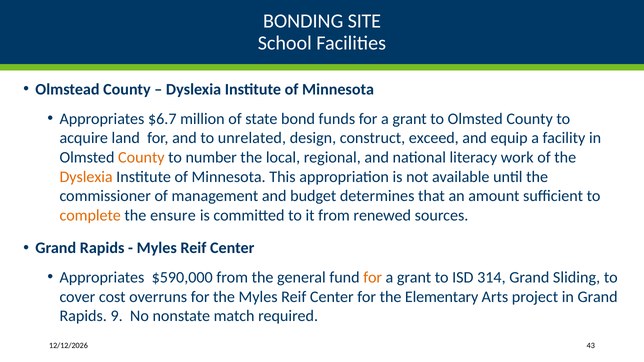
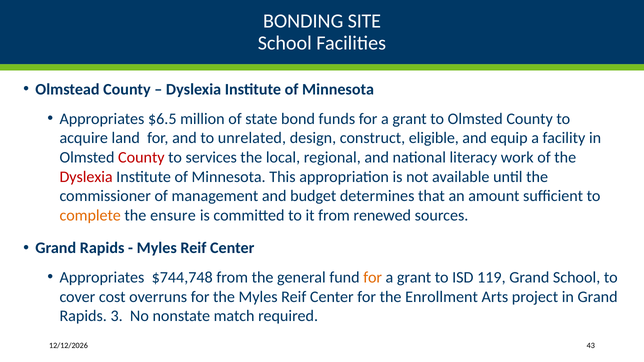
$6.7: $6.7 -> $6.5
exceed: exceed -> eligible
County at (141, 158) colour: orange -> red
number: number -> services
Dyslexia at (86, 177) colour: orange -> red
$590,000: $590,000 -> $744,748
314: 314 -> 119
Grand Sliding: Sliding -> School
Elementary: Elementary -> Enrollment
9: 9 -> 3
